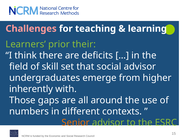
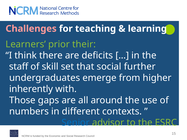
field: field -> staff
social advisor: advisor -> further
Senior colour: orange -> blue
